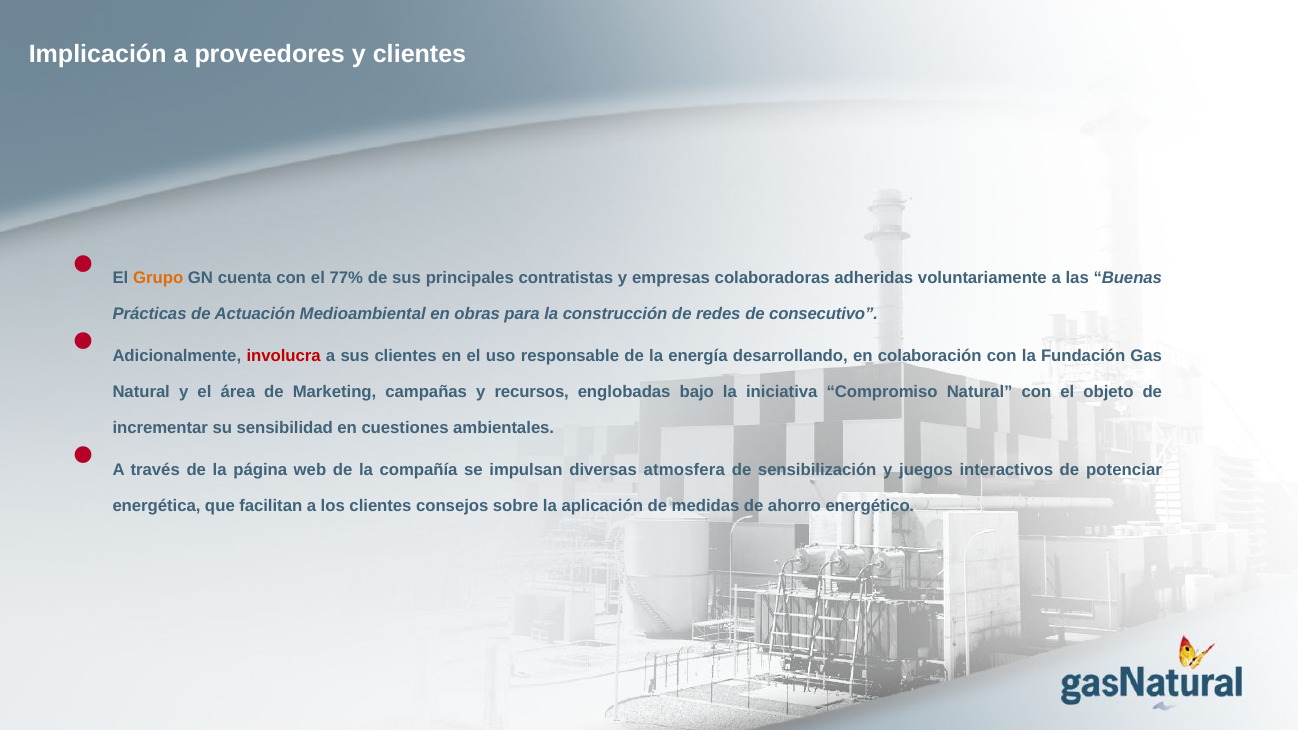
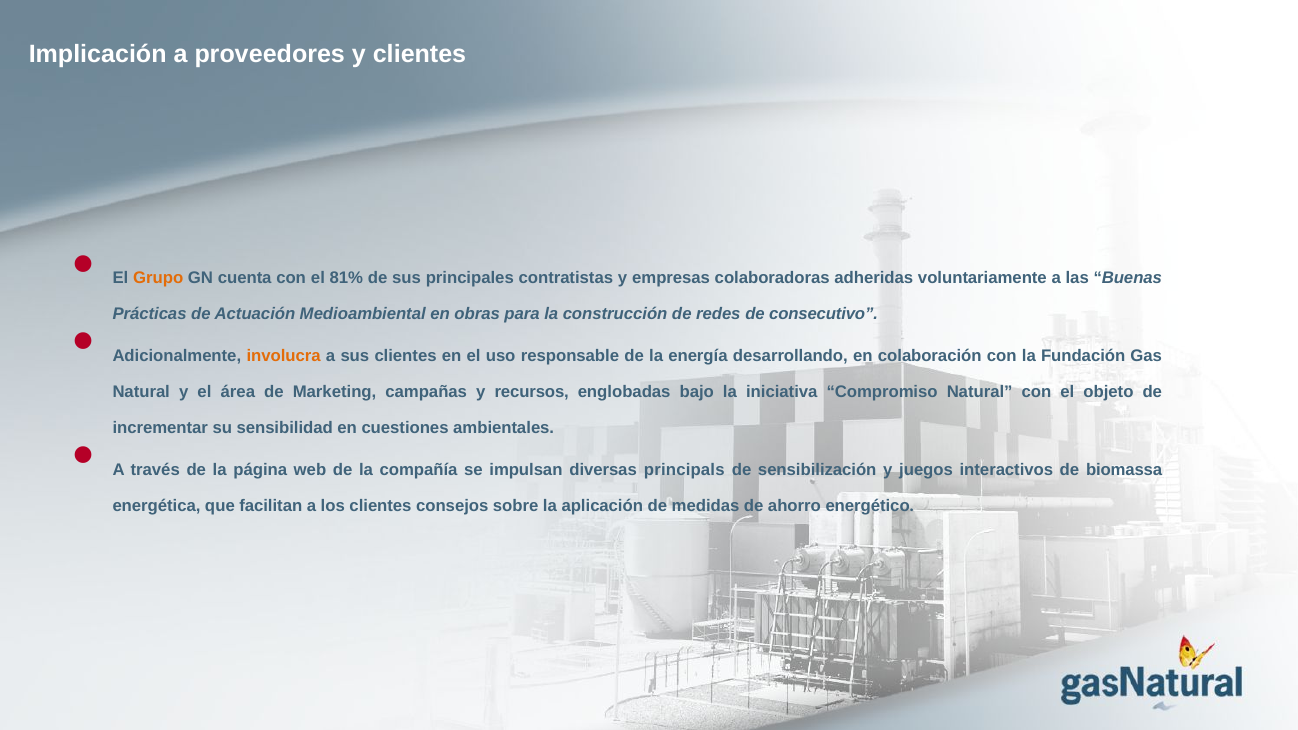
77%: 77% -> 81%
involucra colour: red -> orange
atmosfera: atmosfera -> principals
potenciar: potenciar -> biomassa
